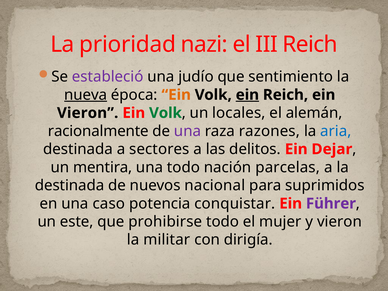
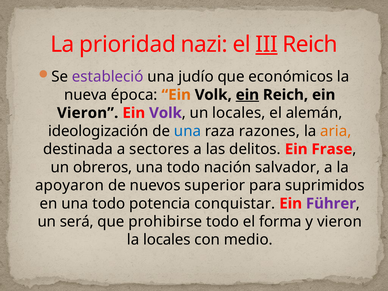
III underline: none -> present
sentimiento: sentimiento -> económicos
nueva underline: present -> none
Volk at (165, 113) colour: green -> purple
racionalmente: racionalmente -> ideologización
una at (187, 131) colour: purple -> blue
aria colour: blue -> orange
Dejar: Dejar -> Frase
mentira: mentira -> obreros
parcelas: parcelas -> salvador
destinada at (70, 185): destinada -> apoyaron
nacional: nacional -> superior
en una caso: caso -> todo
este: este -> será
mujer: mujer -> forma
la militar: militar -> locales
dirigía: dirigía -> medio
